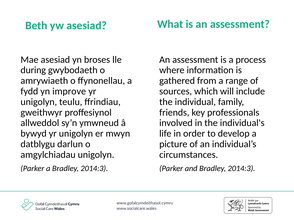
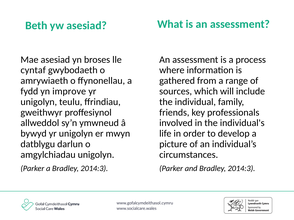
during: during -> cyntaf
